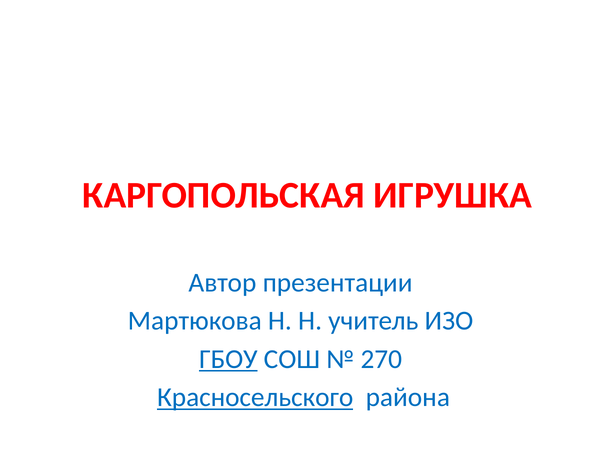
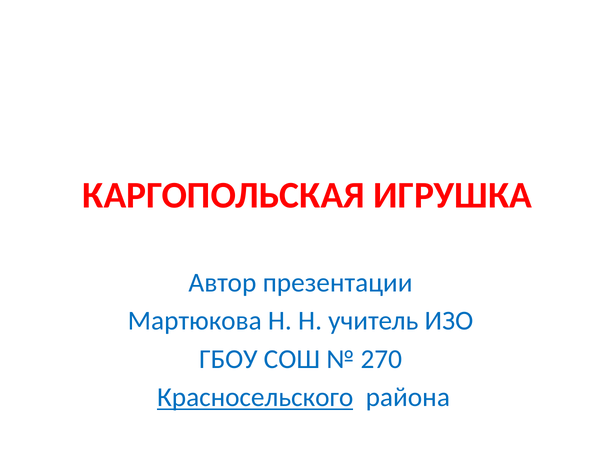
ГБОУ underline: present -> none
